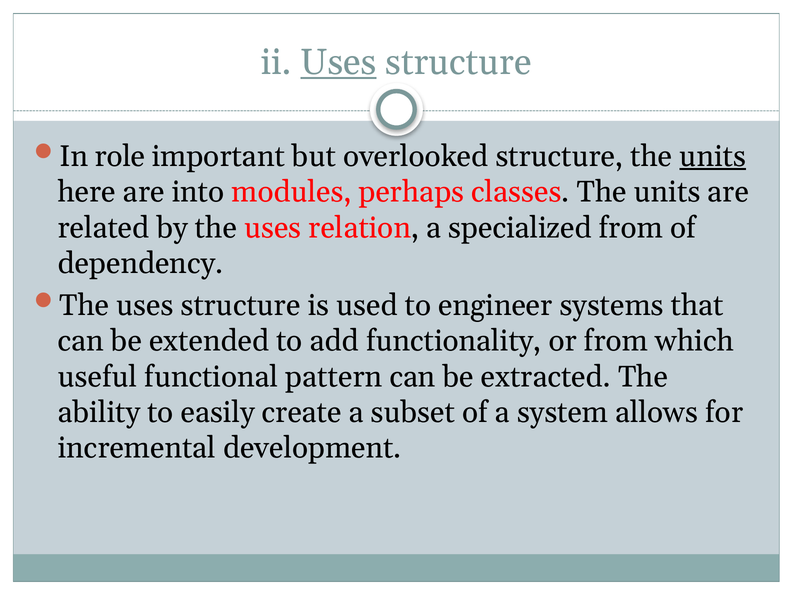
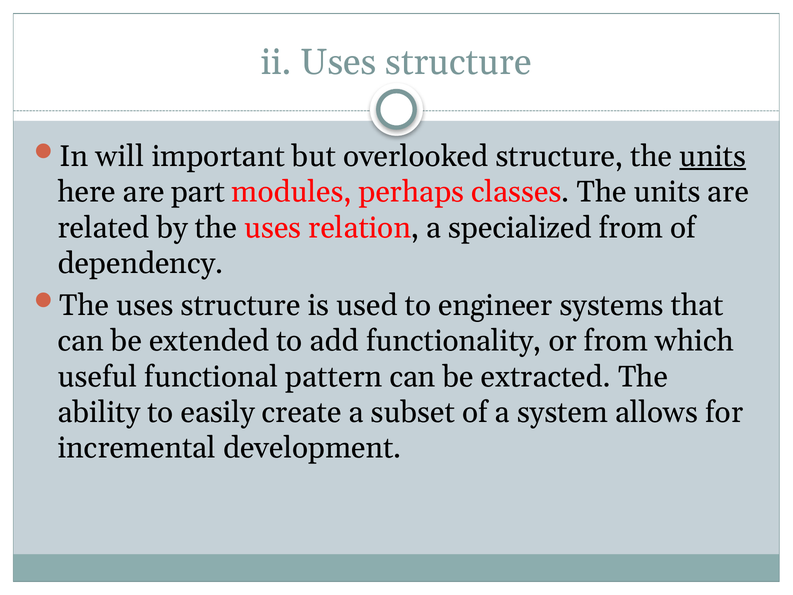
Uses at (338, 62) underline: present -> none
role: role -> will
into: into -> part
